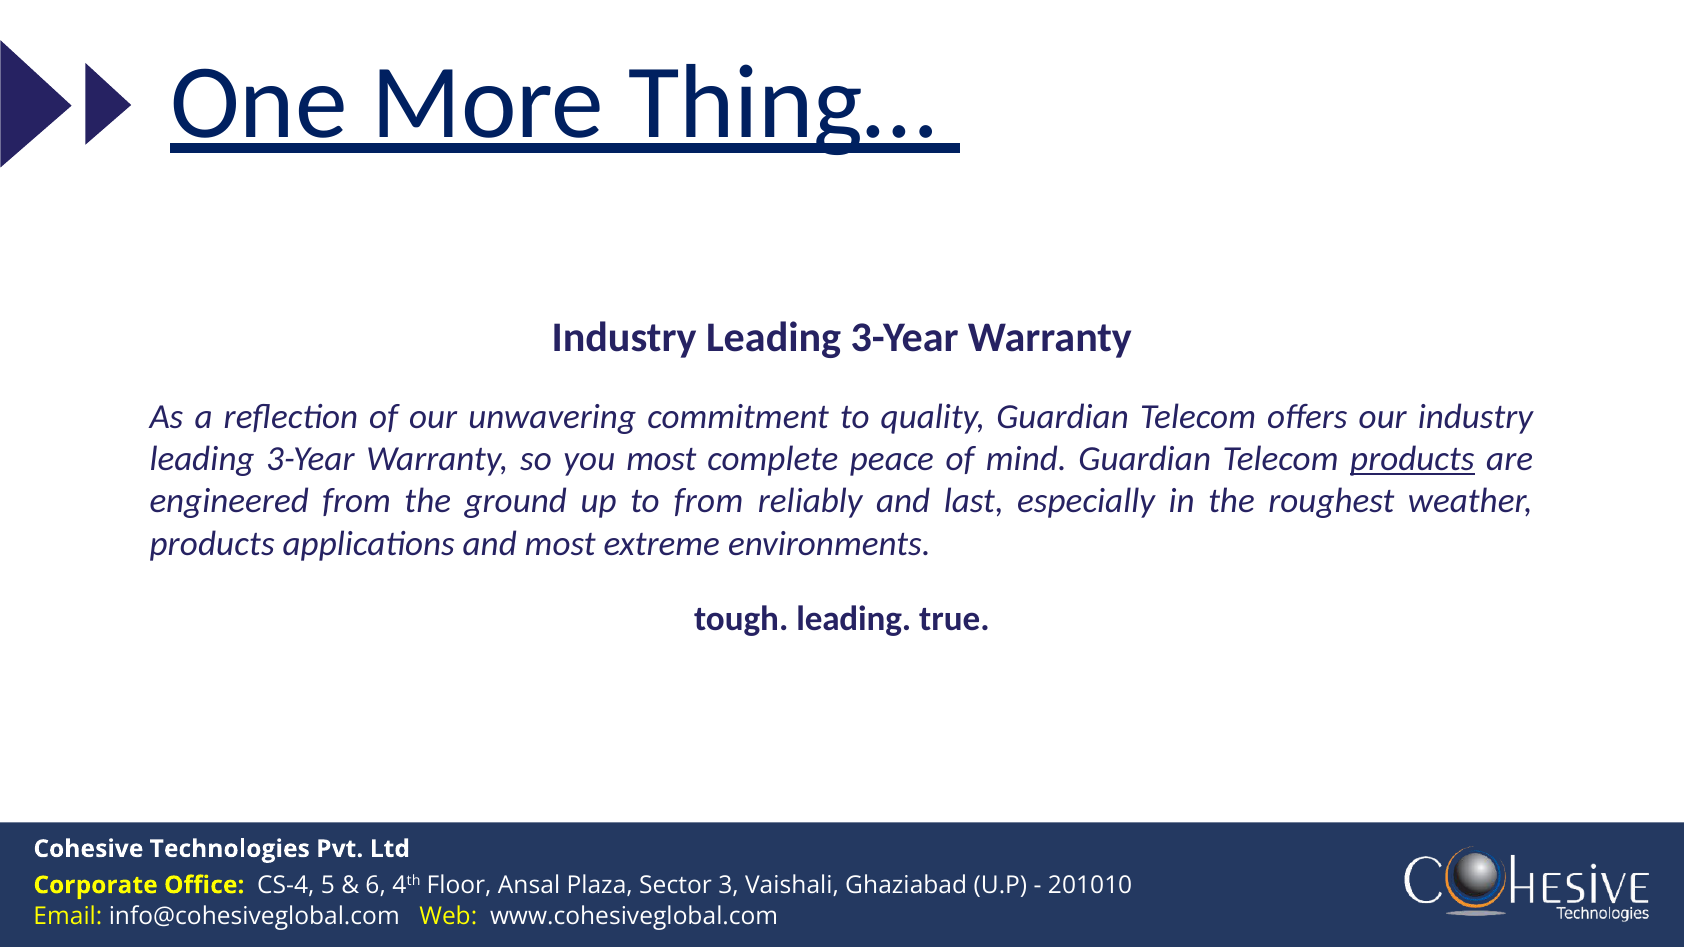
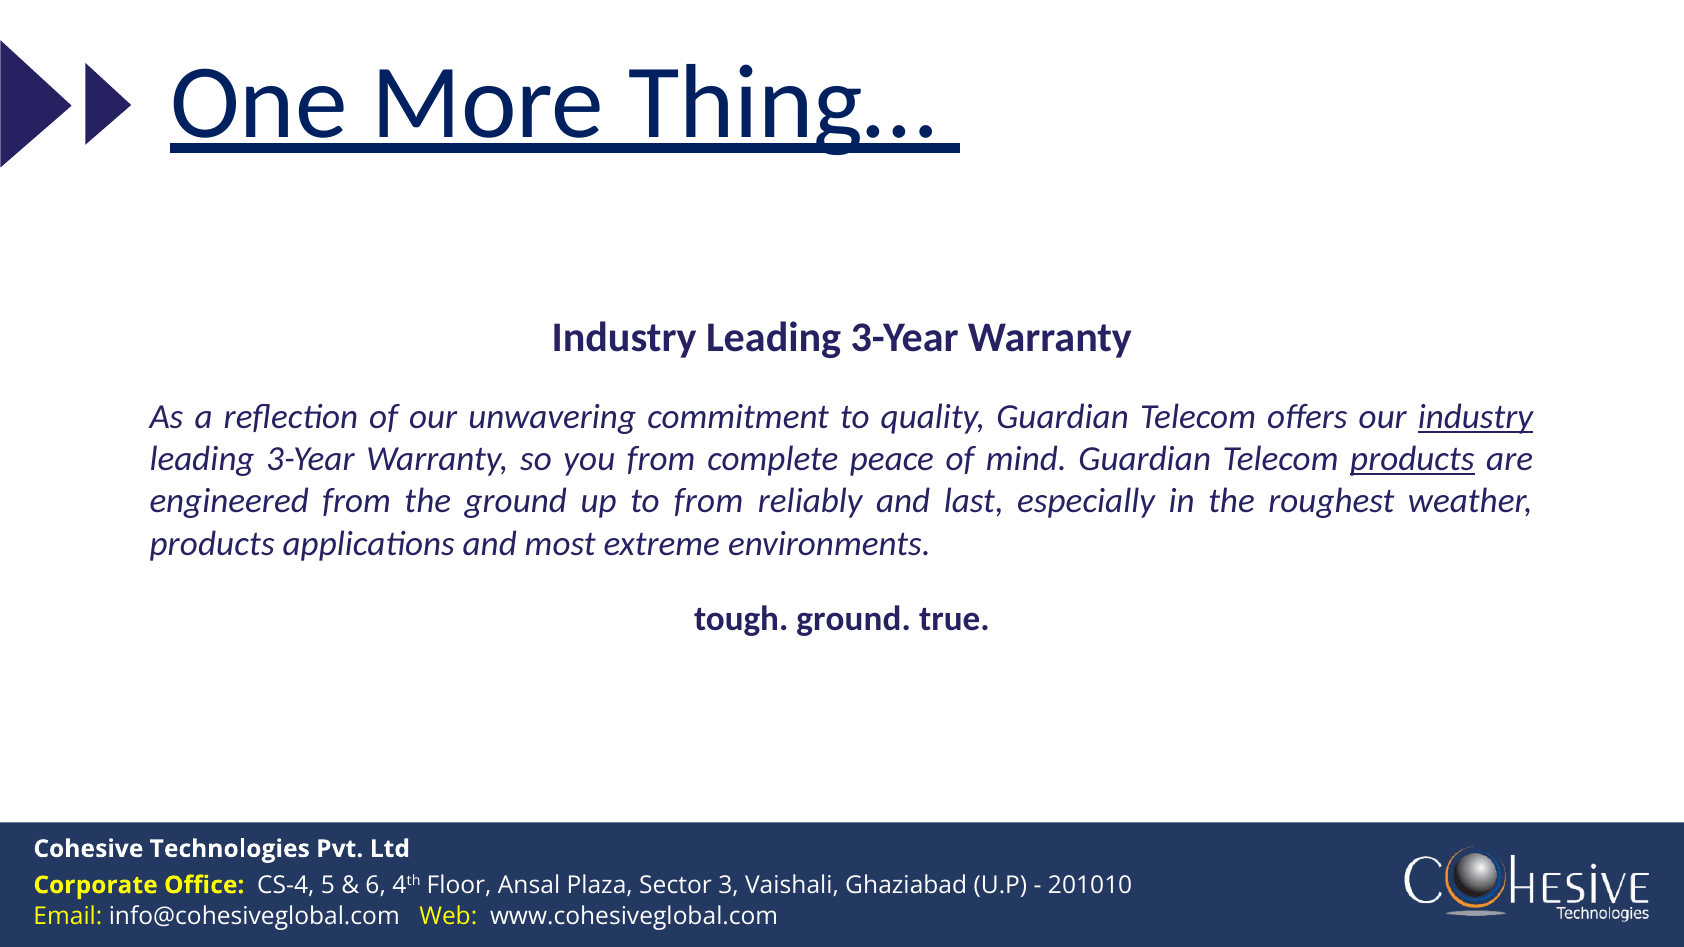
industry at (1475, 417) underline: none -> present
you most: most -> from
tough leading: leading -> ground
